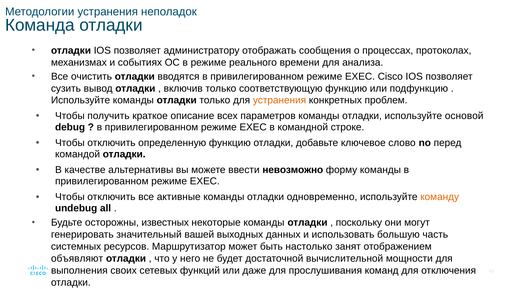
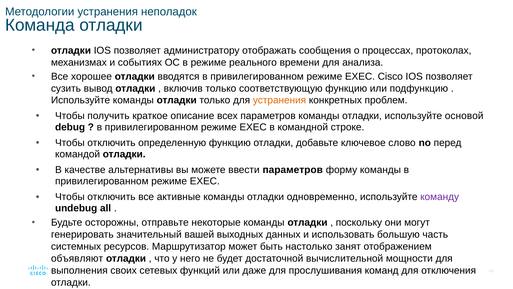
очистить: очистить -> хорошее
ввести невозможно: невозможно -> параметров
команду colour: orange -> purple
известных: известных -> отправьте
